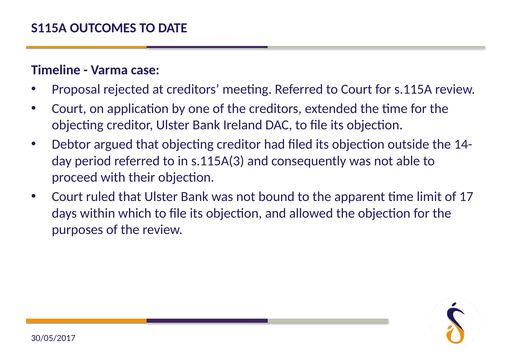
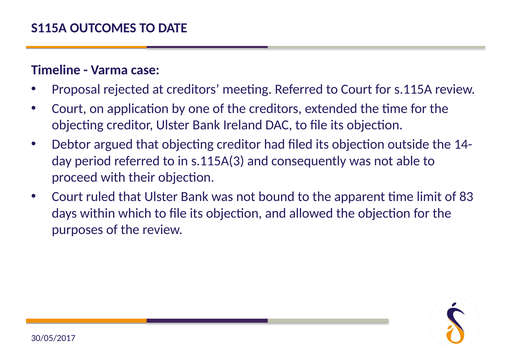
17: 17 -> 83
